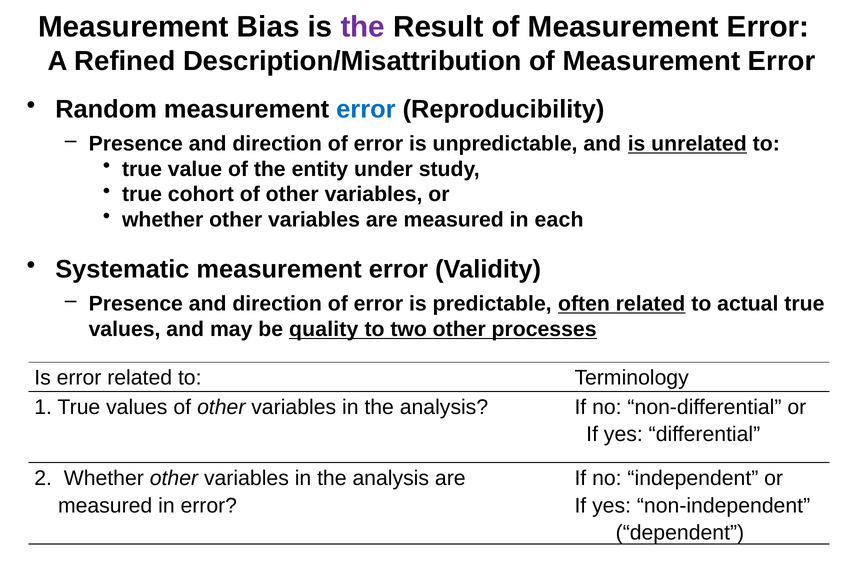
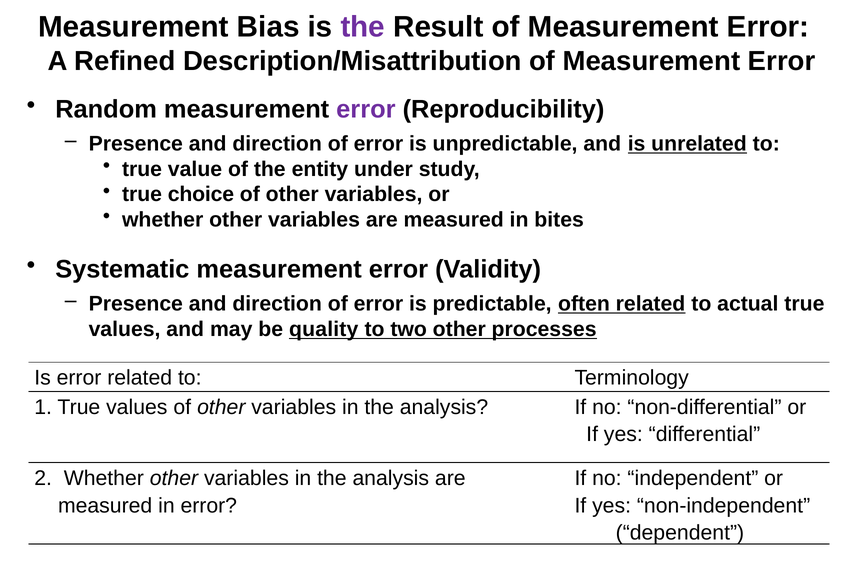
error at (366, 110) colour: blue -> purple
cohort: cohort -> choice
each: each -> bites
